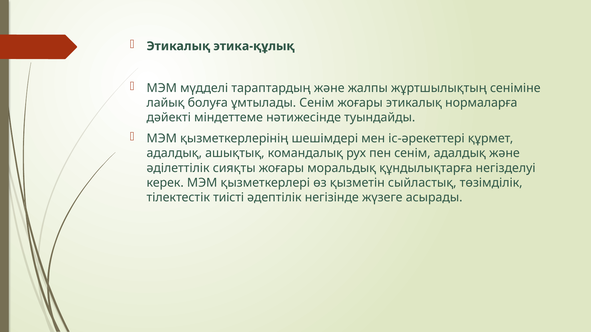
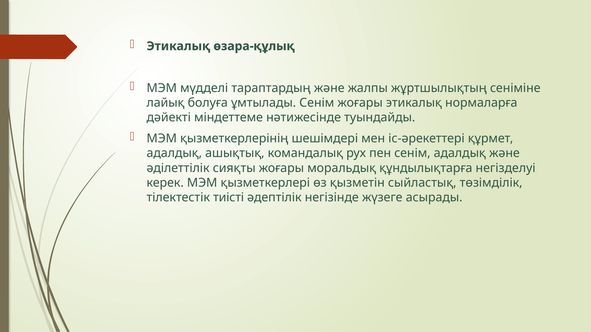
этика-құлық: этика-құлық -> өзара-құлық
